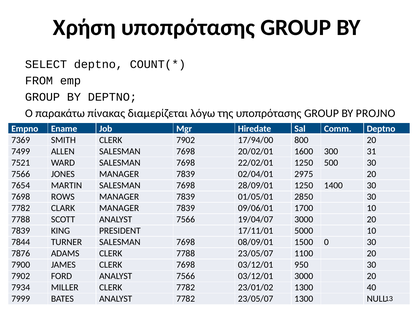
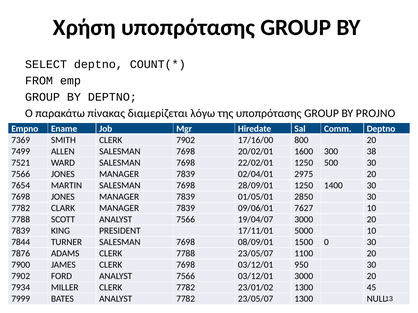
17/94/00: 17/94/00 -> 17/16/00
31: 31 -> 38
7698 ROWS: ROWS -> JONES
1700: 1700 -> 7627
40: 40 -> 45
